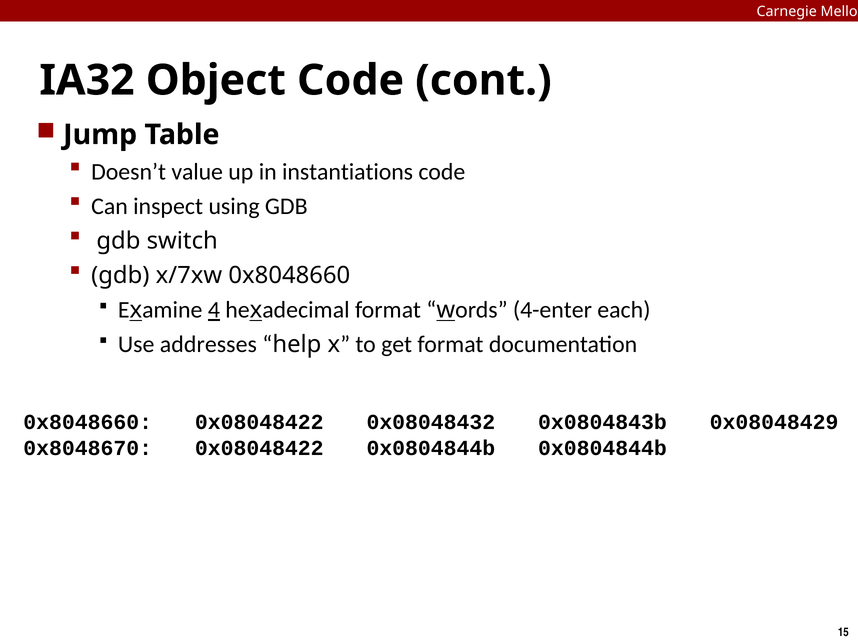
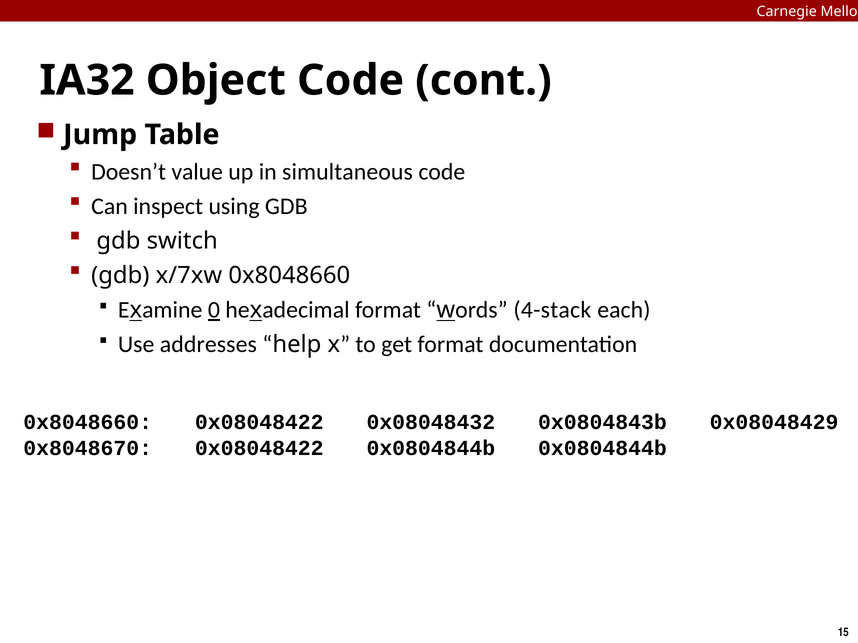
instantiations: instantiations -> simultaneous
4: 4 -> 0
4-enter: 4-enter -> 4-stack
